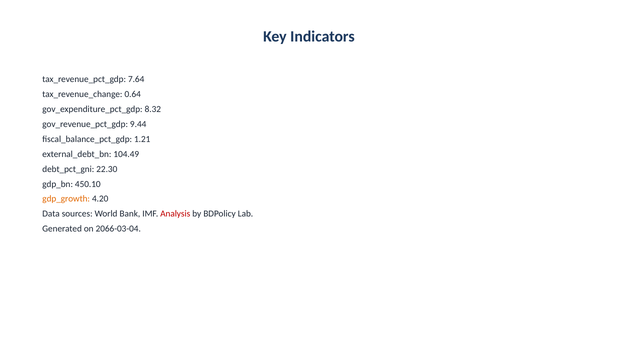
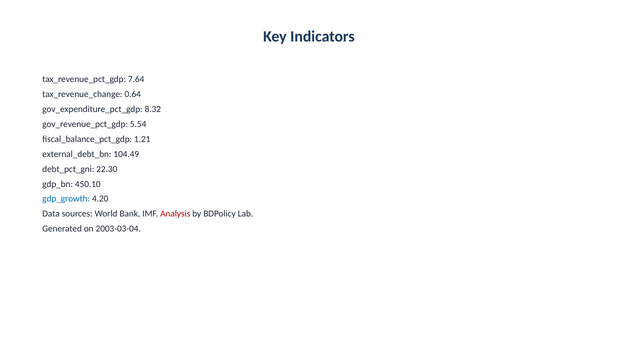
9.44: 9.44 -> 5.54
gdp_growth colour: orange -> blue
2066-03-04: 2066-03-04 -> 2003-03-04
